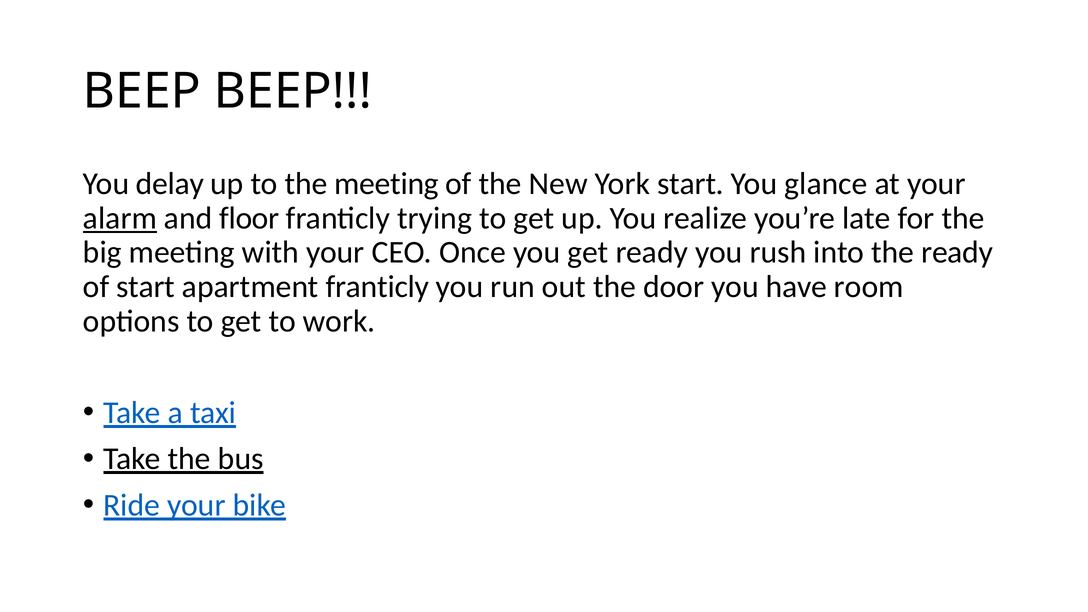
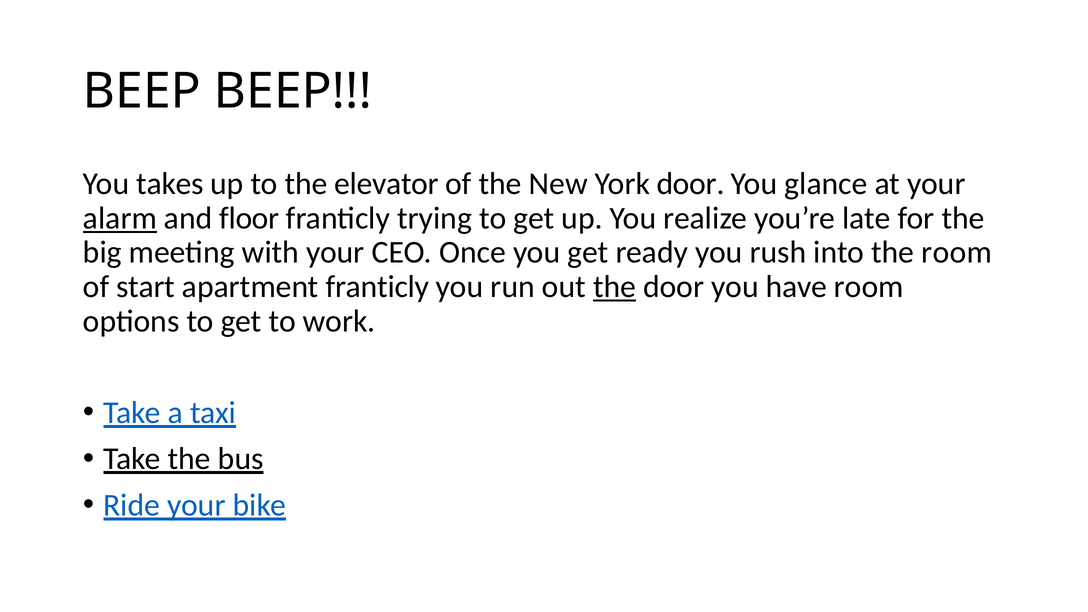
delay: delay -> takes
the meeting: meeting -> elevator
York start: start -> door
the ready: ready -> room
the at (615, 287) underline: none -> present
